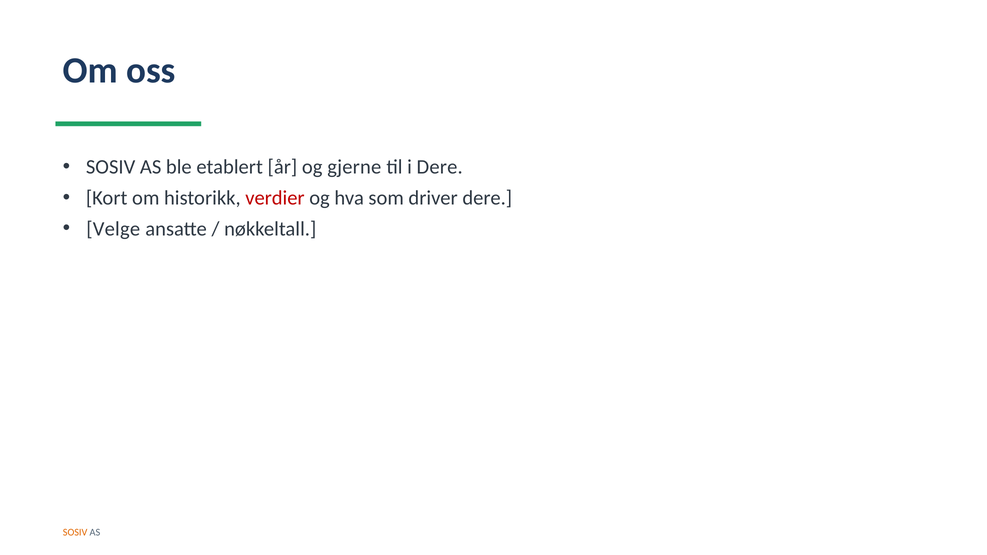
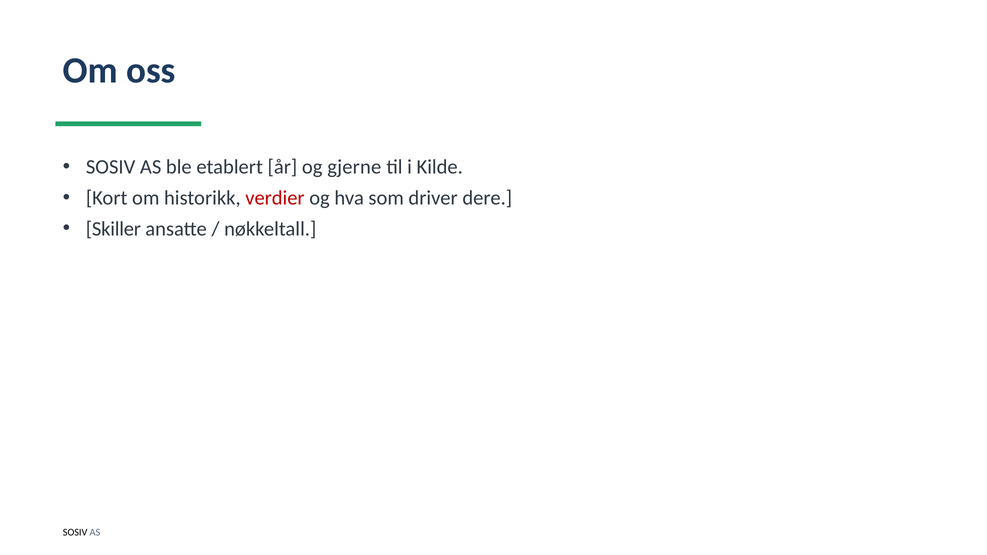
i Dere: Dere -> Kilde
Velge: Velge -> Skiller
SOSIV at (75, 533) colour: orange -> black
